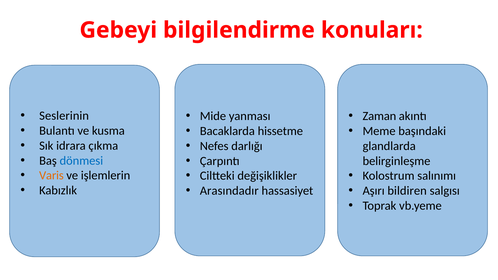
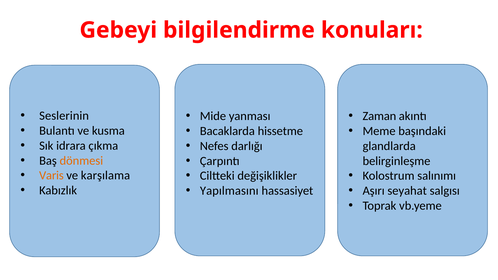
dönmesi colour: blue -> orange
işlemlerin: işlemlerin -> karşılama
Arasındadır: Arasındadır -> Yapılmasını
bildiren: bildiren -> seyahat
